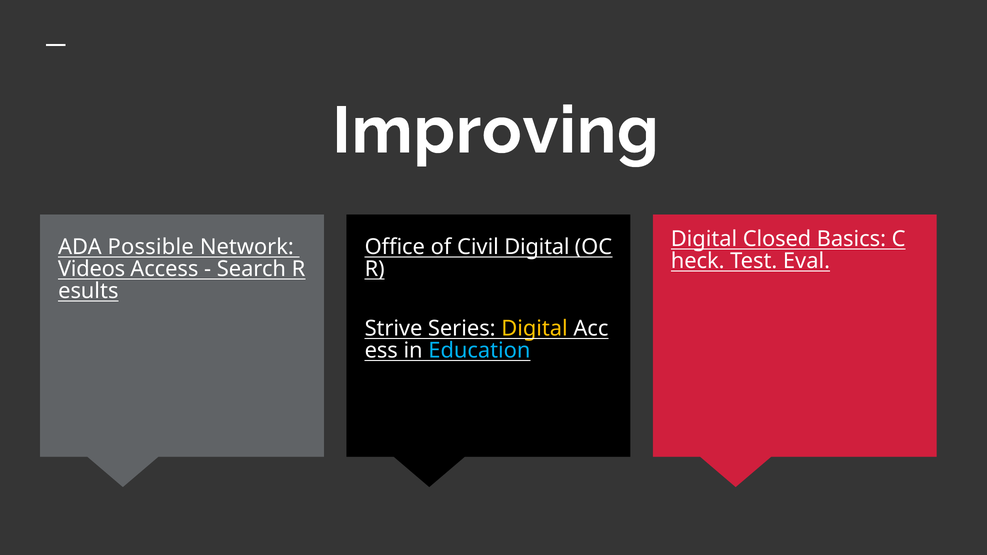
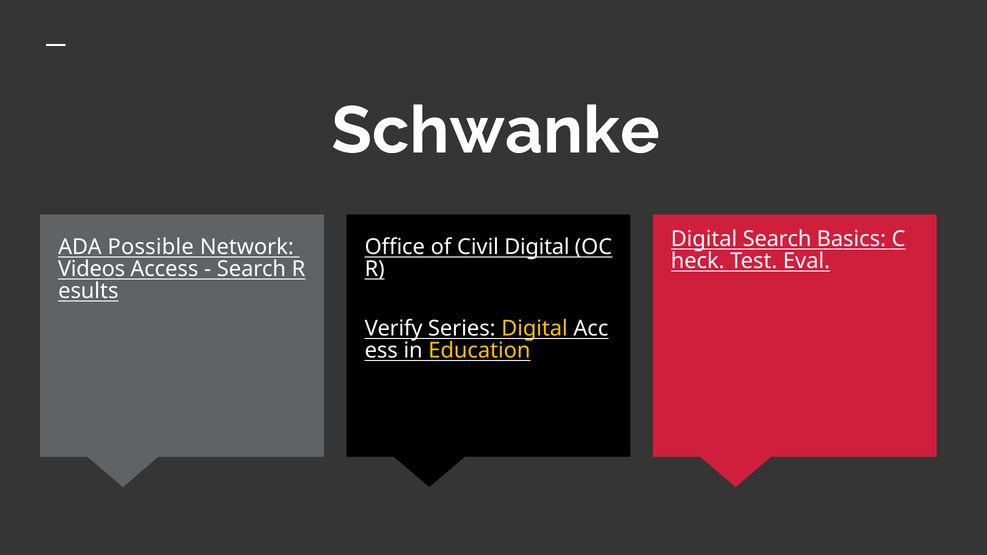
Improving: Improving -> Schwanke
Digital Closed: Closed -> Search
Strive: Strive -> Verify
Education colour: light blue -> yellow
